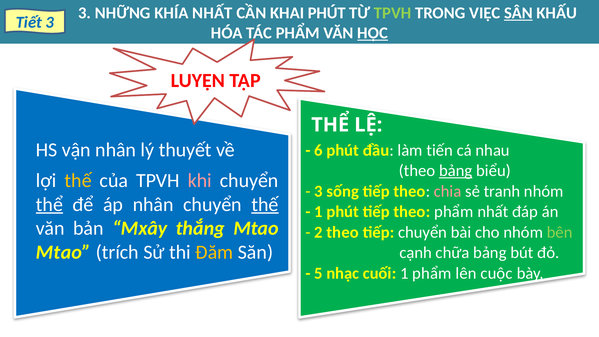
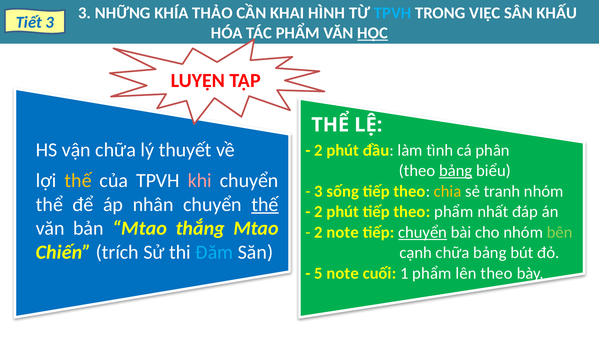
KHÍA NHẤT: NHẤT -> THẢO
KHAI PHÚT: PHÚT -> HÌNH
TPVH at (393, 13) colour: light green -> light blue
SÂN underline: present -> none
vận nhân: nhân -> chữa
6 at (318, 150): 6 -> 2
tiến: tiến -> tình
nhau: nhau -> phân
chia colour: pink -> yellow
thể at (49, 204) underline: present -> none
1 at (318, 212): 1 -> 2
bản Mxây: Mxây -> Mtao
2 theo: theo -> note
chuyển at (423, 232) underline: none -> present
Mtao at (63, 252): Mtao -> Chiến
Đăm colour: yellow -> light blue
5 nhạc: nhạc -> note
lên cuộc: cuộc -> theo
